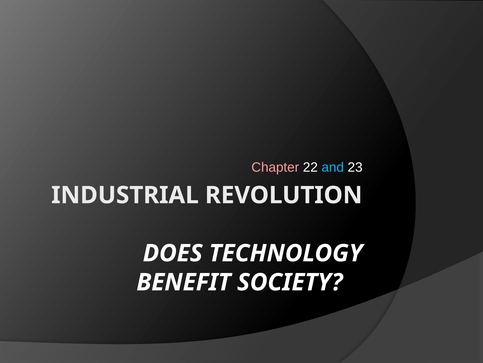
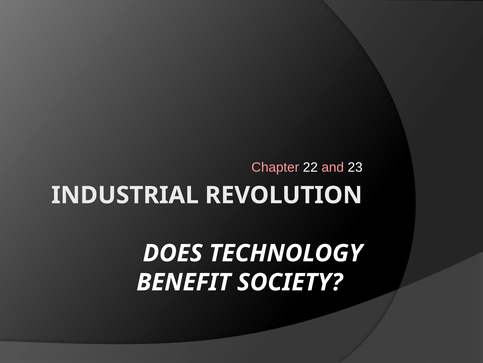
and colour: light blue -> pink
